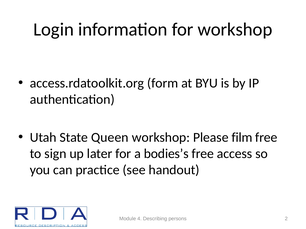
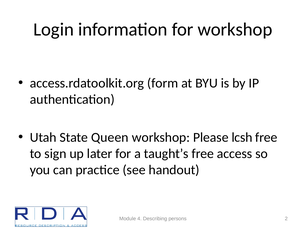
film: film -> lcsh
bodies’s: bodies’s -> taught’s
